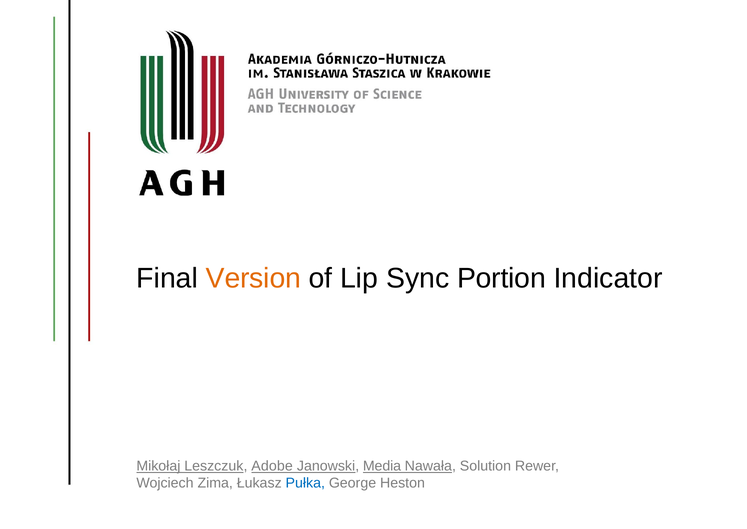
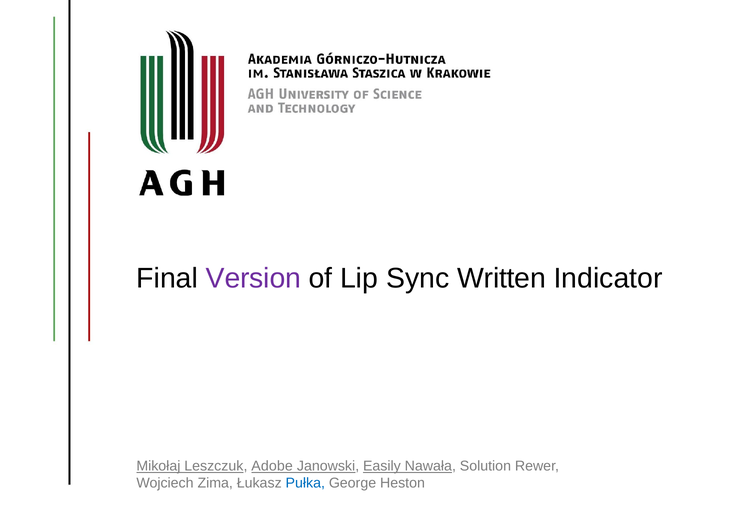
Version colour: orange -> purple
Portion: Portion -> Written
Media: Media -> Easily
